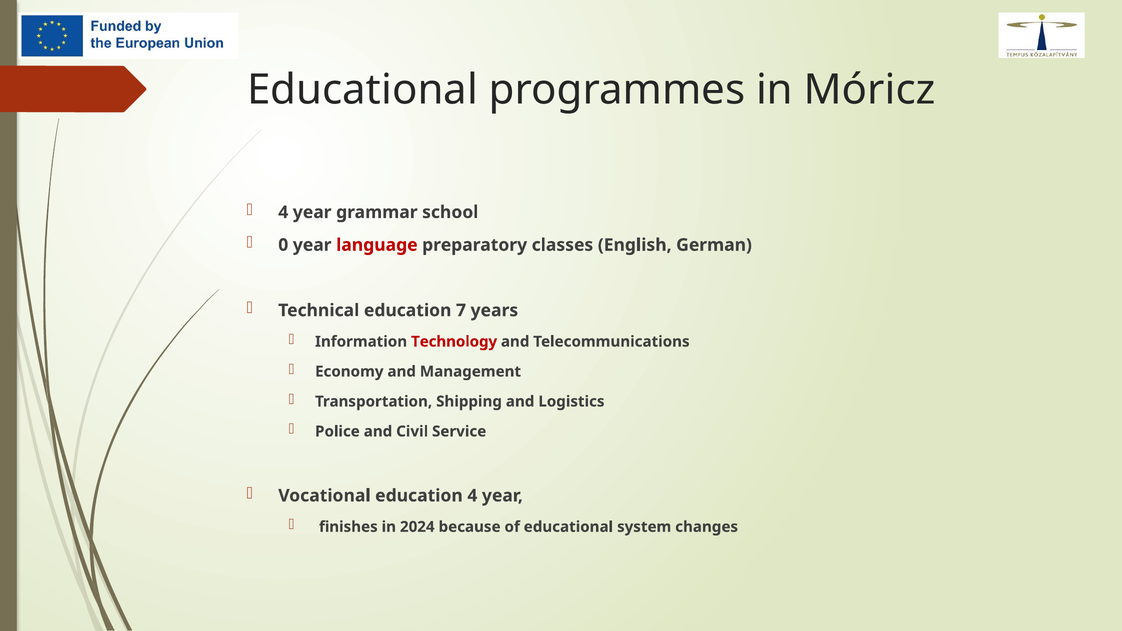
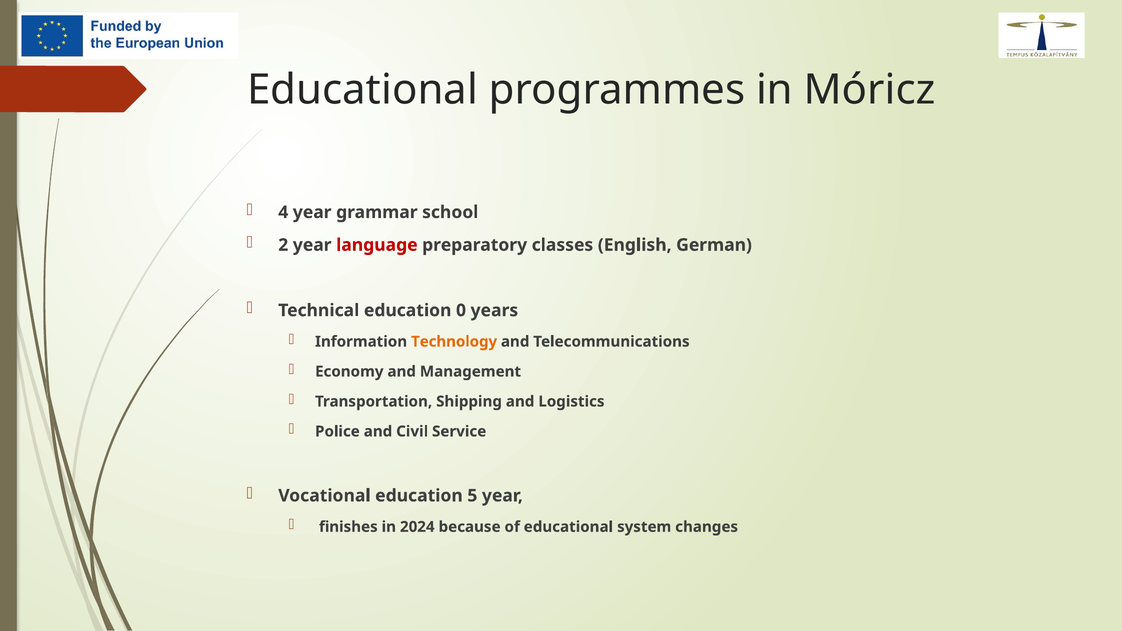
0: 0 -> 2
7: 7 -> 0
Technology colour: red -> orange
education 4: 4 -> 5
